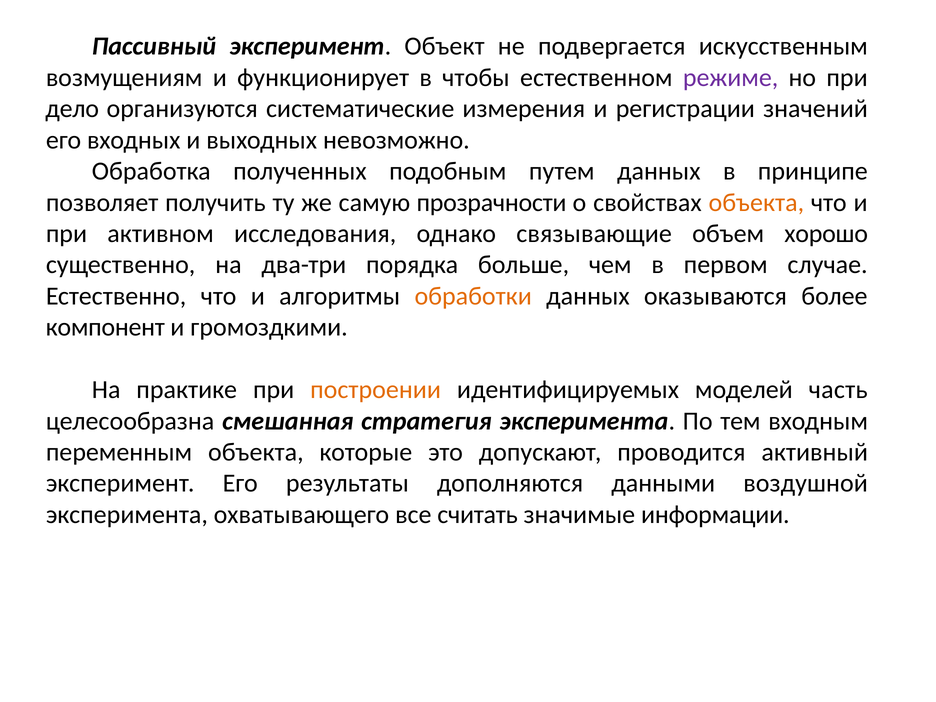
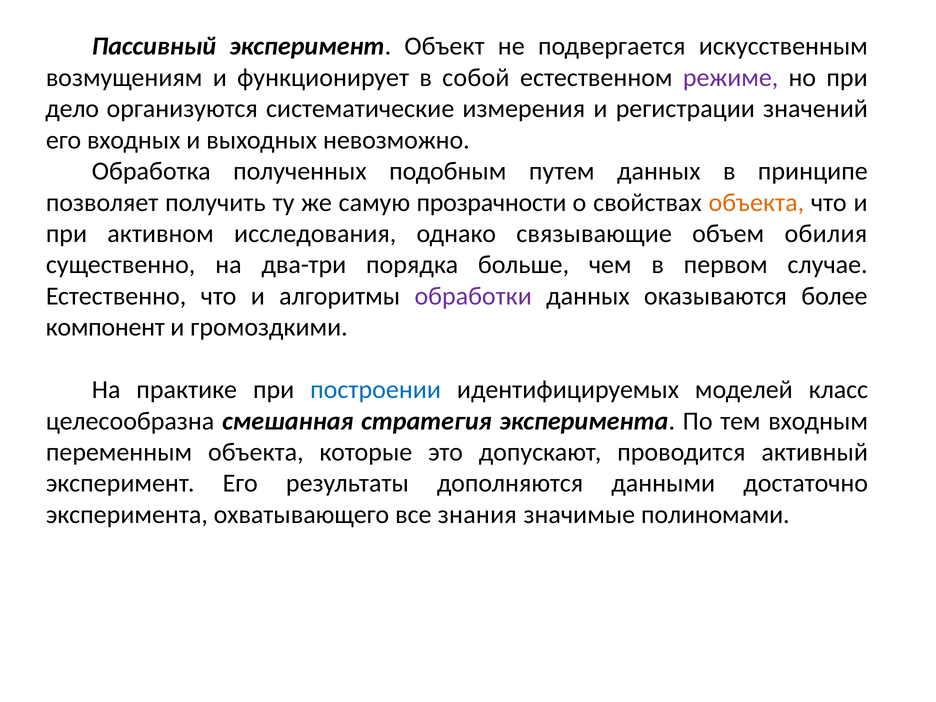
чтобы: чтобы -> собой
хорошо: хорошо -> обилия
обработки colour: orange -> purple
построении colour: orange -> blue
часть: часть -> класс
воздушной: воздушной -> достаточно
считать: считать -> знания
информации: информации -> полиномами
